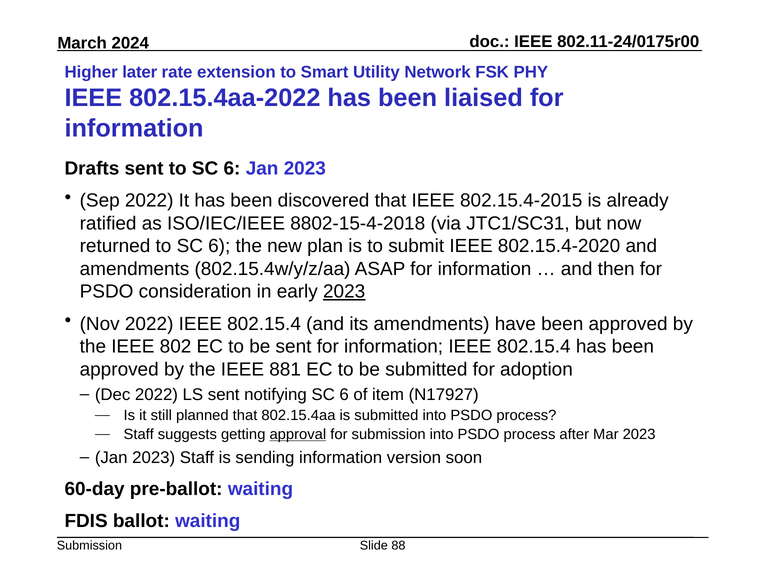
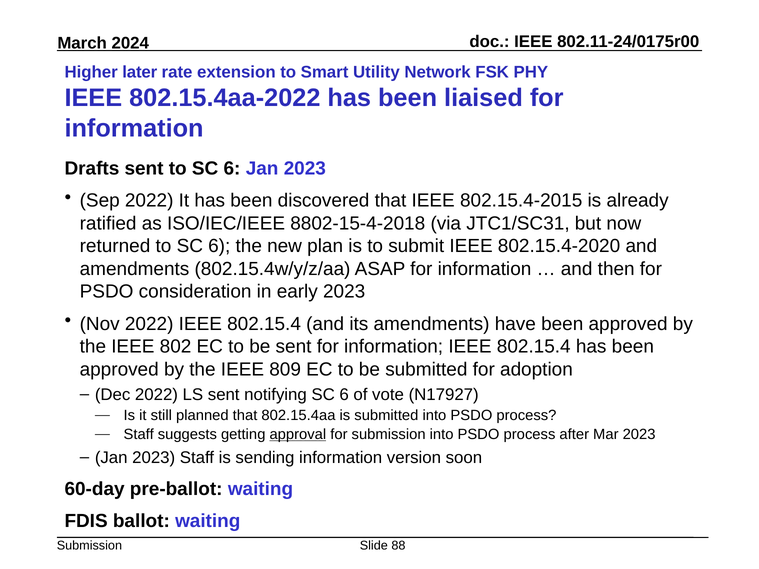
2023 at (344, 292) underline: present -> none
881: 881 -> 809
item: item -> vote
